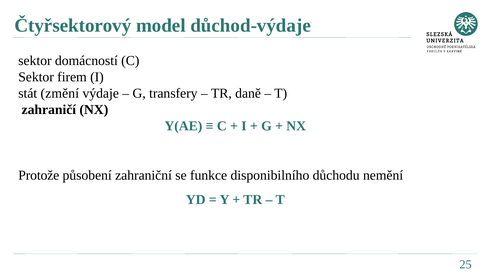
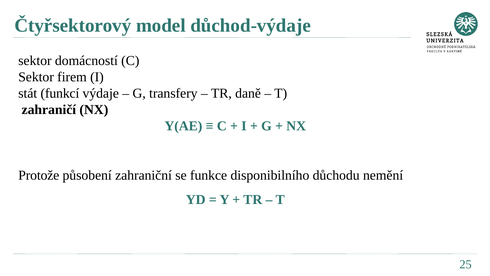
změní: změní -> funkcí
